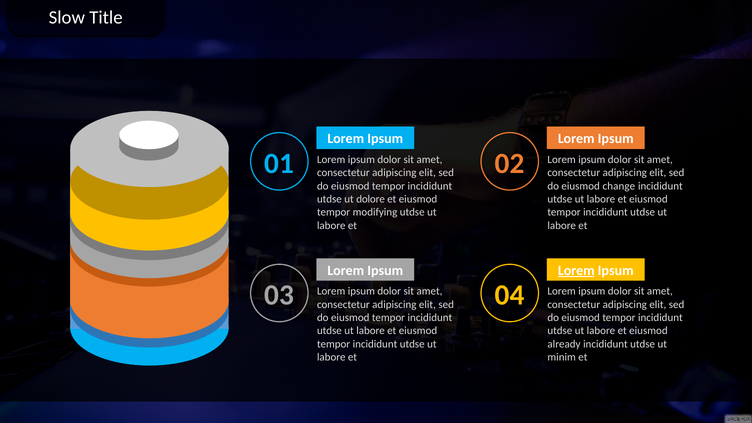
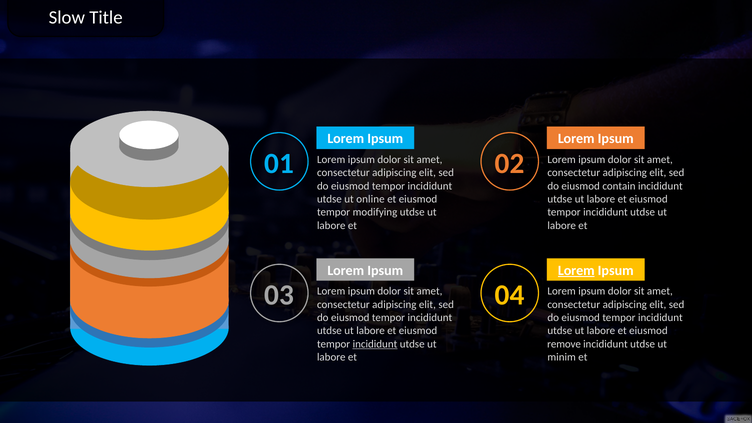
change: change -> contain
dolore: dolore -> online
incididunt at (375, 344) underline: none -> present
already: already -> remove
